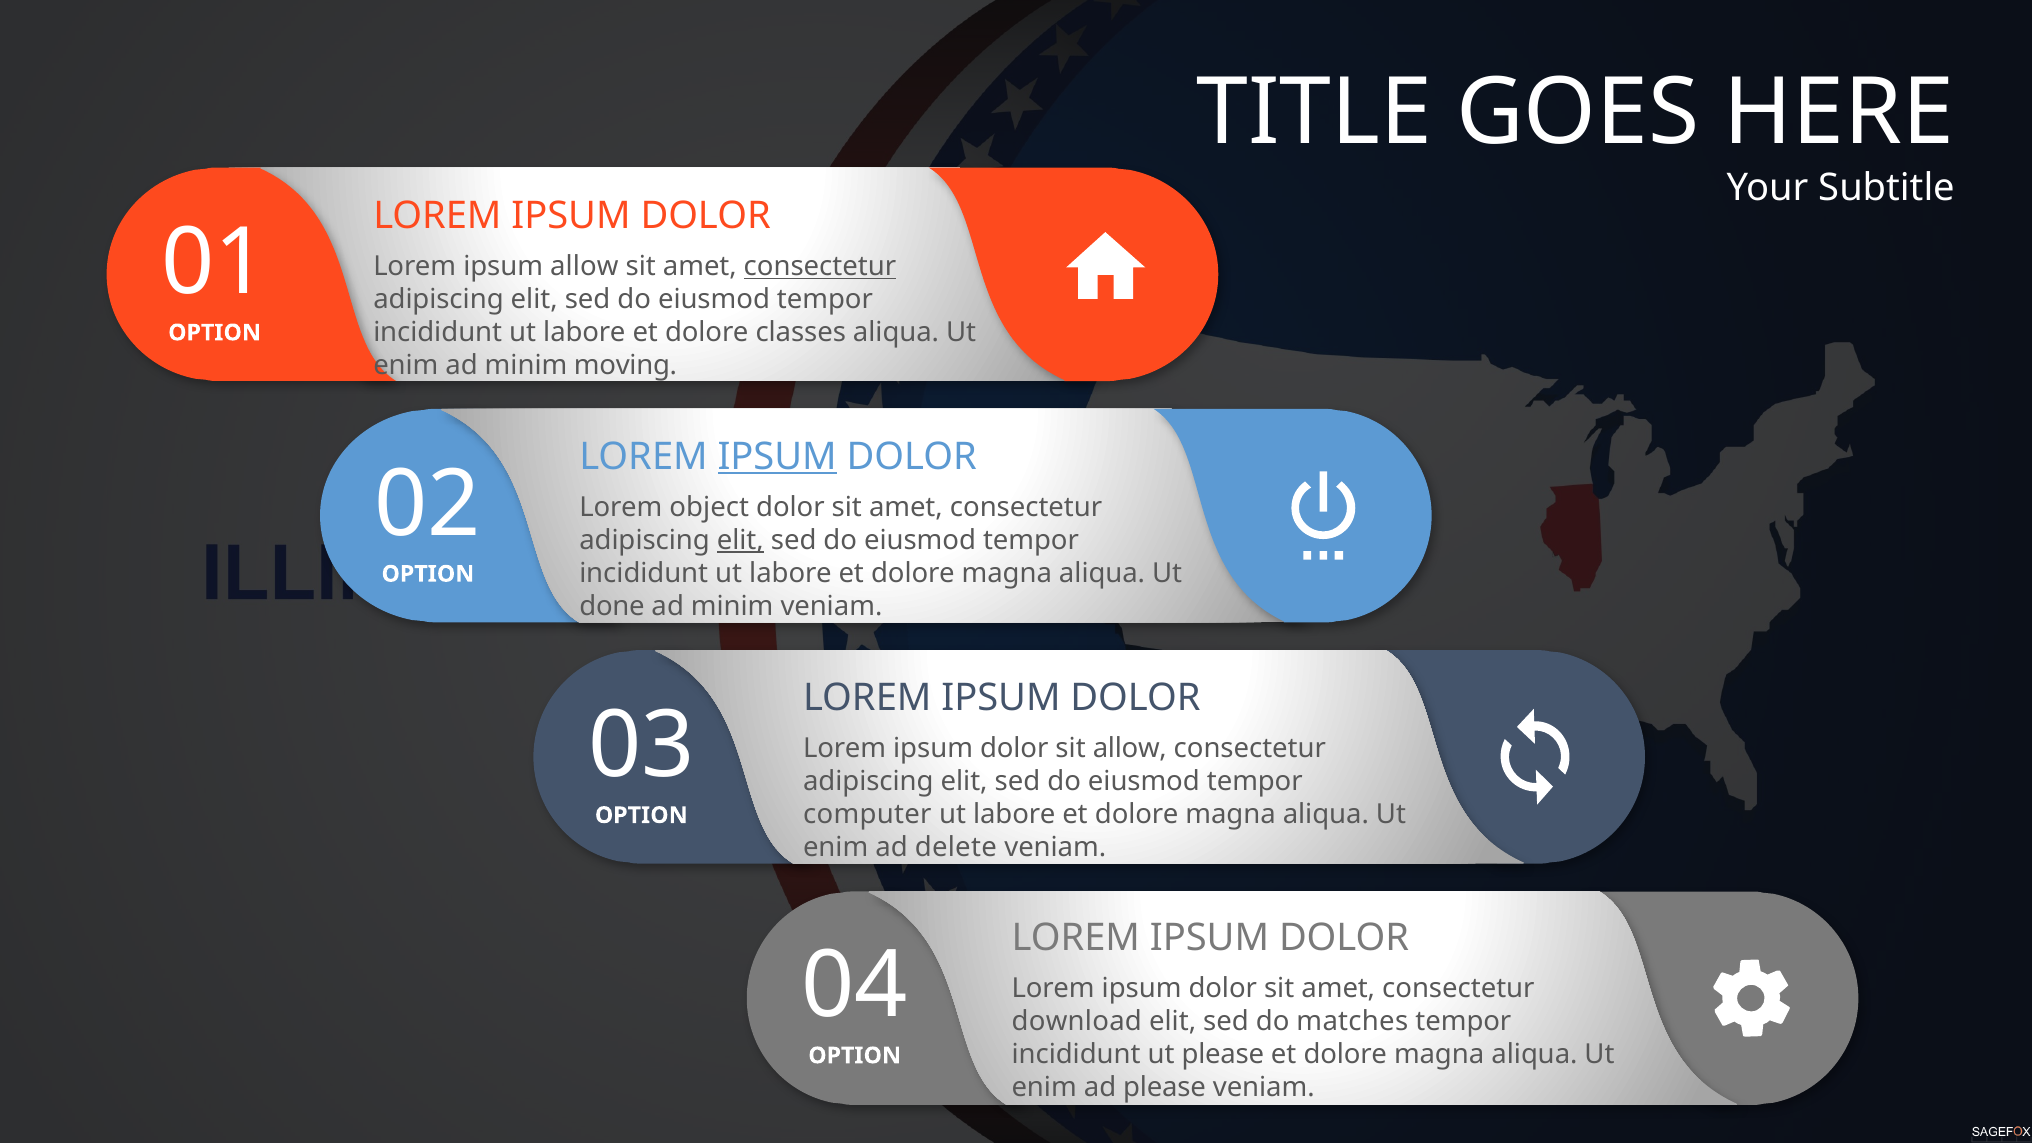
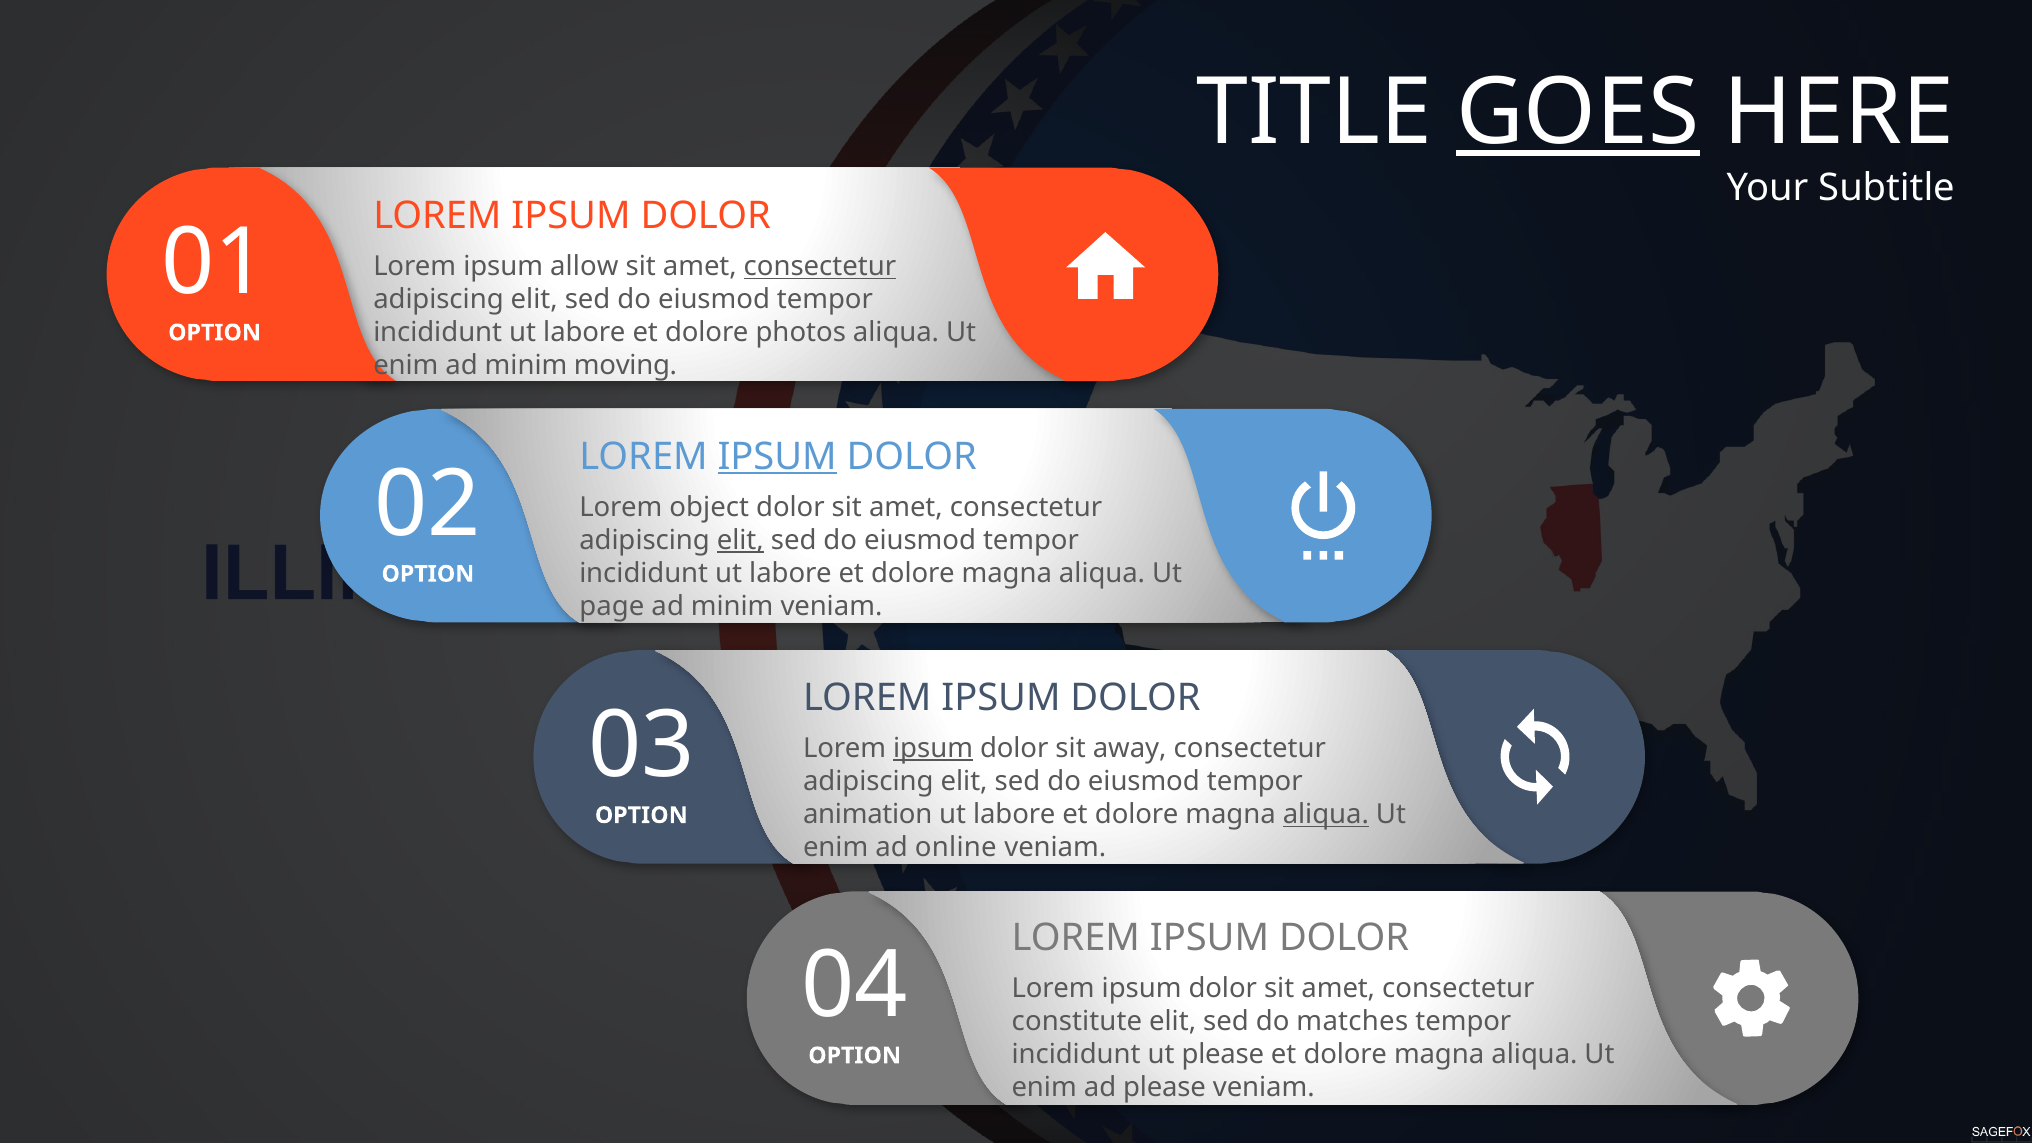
GOES underline: none -> present
classes: classes -> photos
done: done -> page
ipsum at (933, 748) underline: none -> present
sit allow: allow -> away
computer: computer -> animation
aliqua at (1326, 815) underline: none -> present
delete: delete -> online
download: download -> constitute
